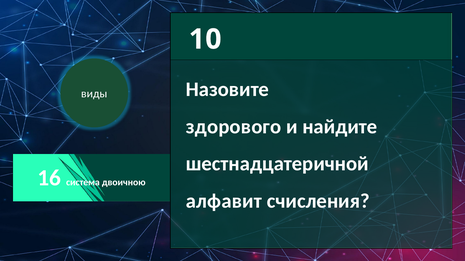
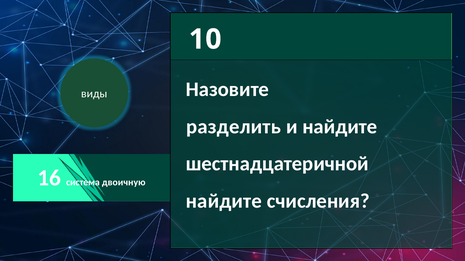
здорового: здорового -> разделить
двоичною: двоичною -> двоичную
алфавит at (224, 201): алфавит -> найдите
